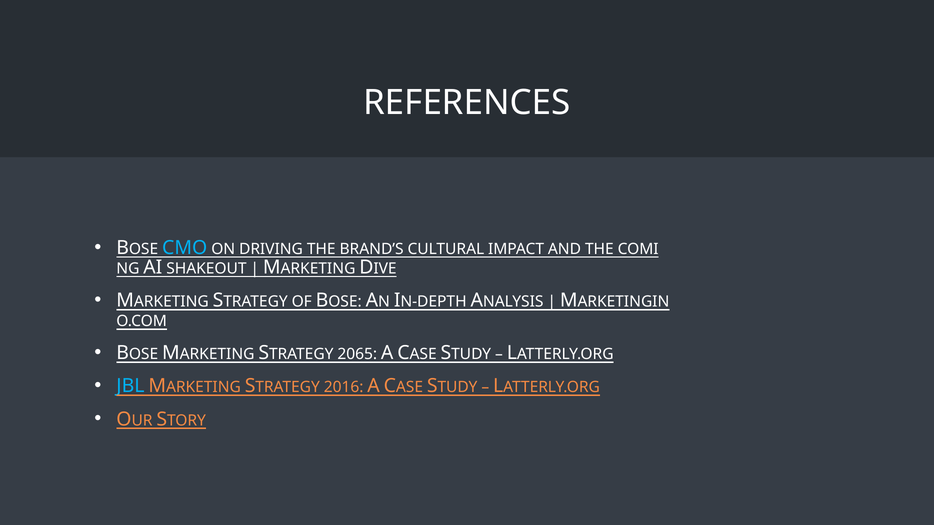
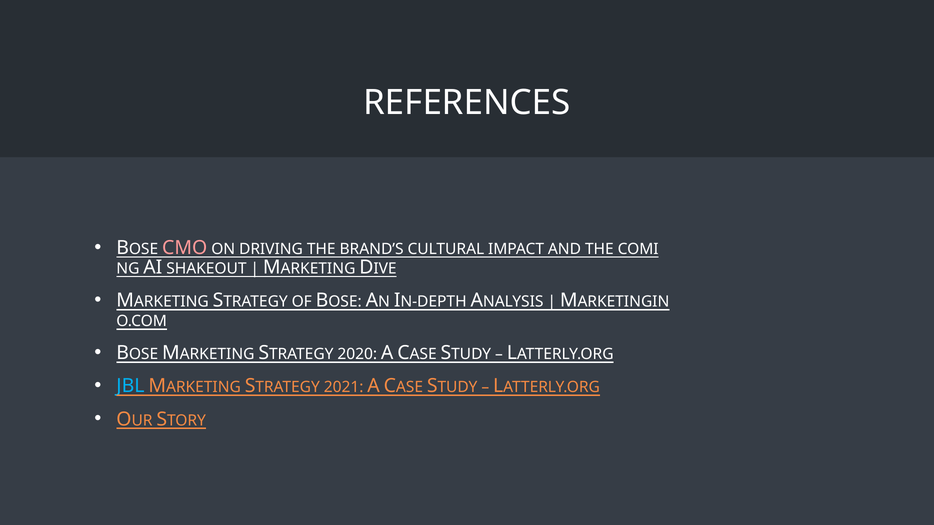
CMO colour: light blue -> pink
2065: 2065 -> 2020
2016: 2016 -> 2021
